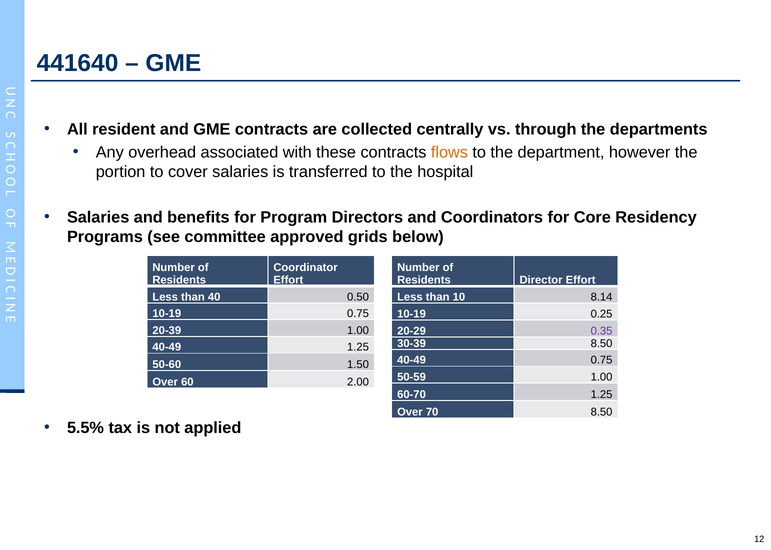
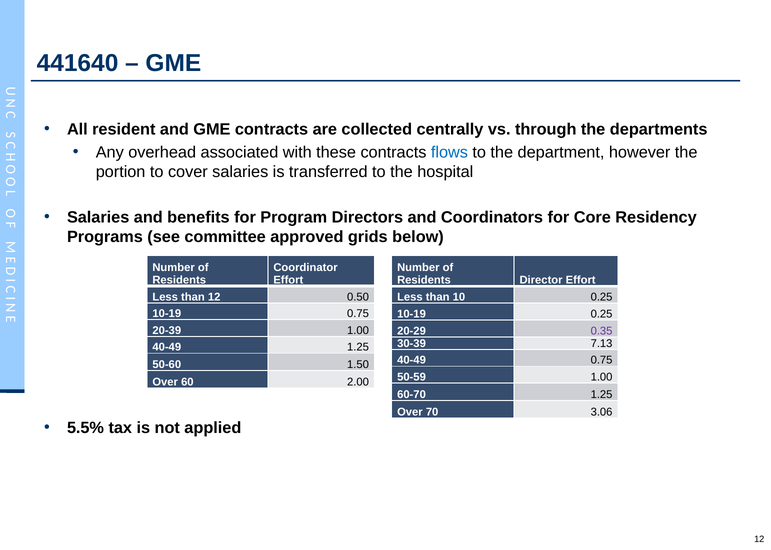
flows colour: orange -> blue
than 40: 40 -> 12
10 8.14: 8.14 -> 0.25
30-39 8.50: 8.50 -> 7.13
70 8.50: 8.50 -> 3.06
